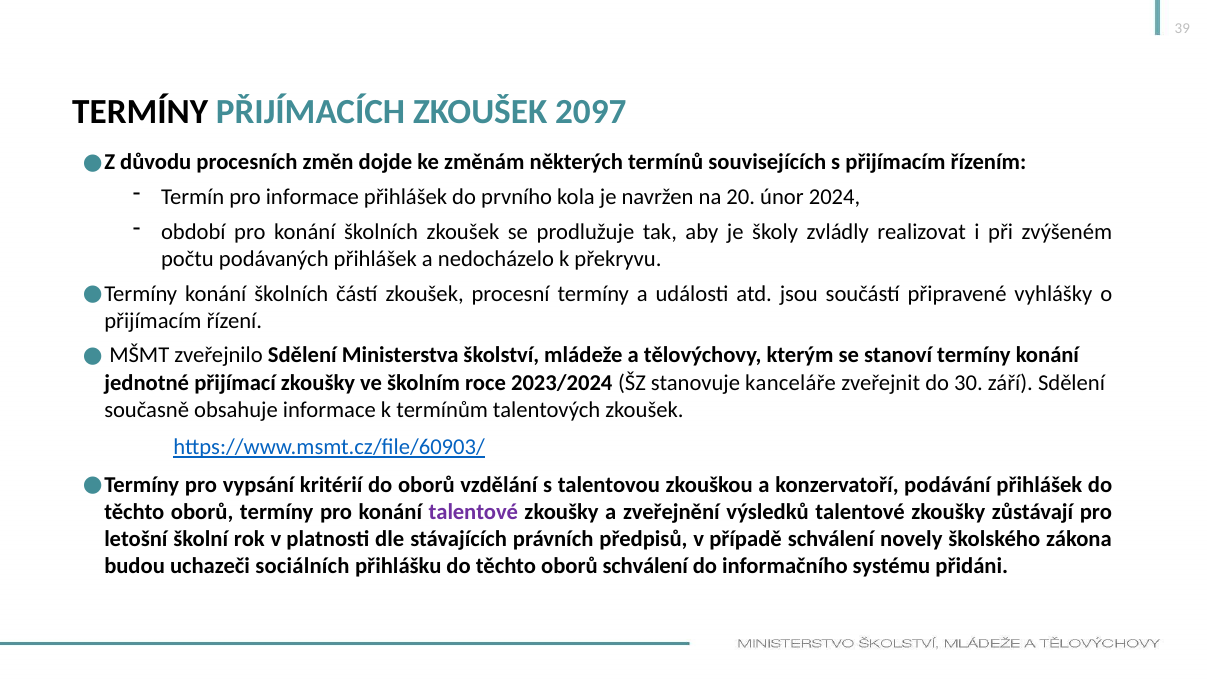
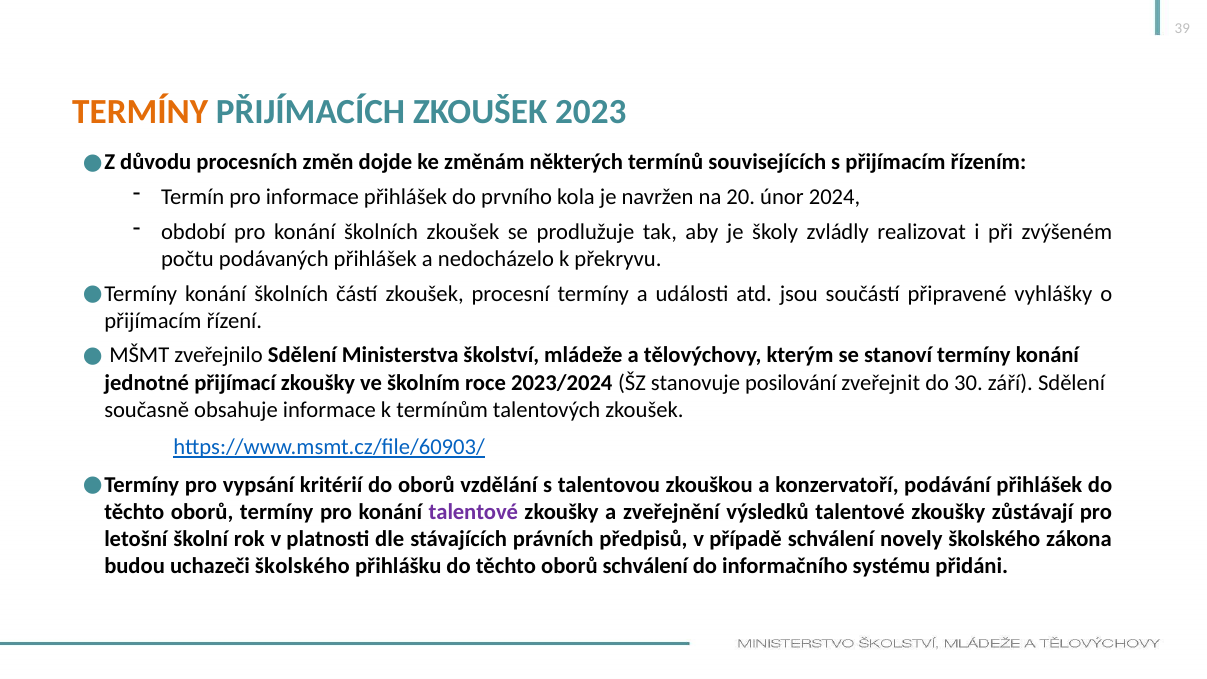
TERMÍNY at (140, 111) colour: black -> orange
2097: 2097 -> 2023
kanceláře: kanceláře -> posilování
uchazeči sociálních: sociálních -> školského
